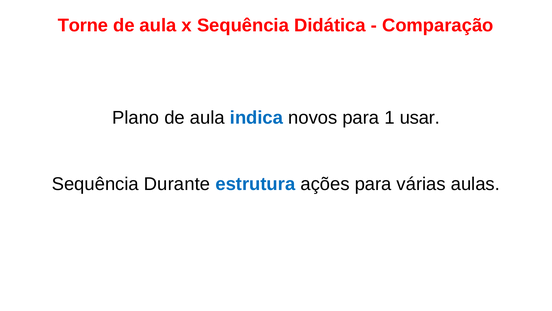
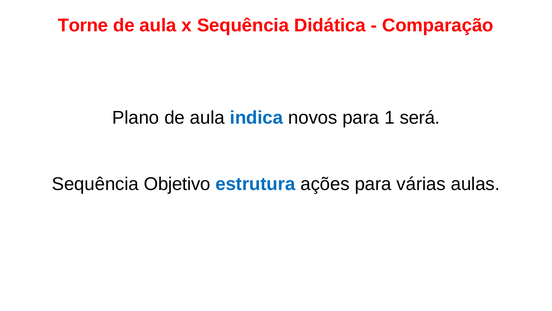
usar: usar -> será
Durante: Durante -> Objetivo
